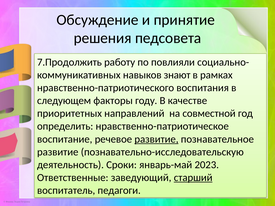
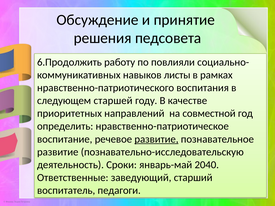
7.Продолжить: 7.Продолжить -> 6.Продолжить
знают: знают -> листы
факторы: факторы -> старшей
2023: 2023 -> 2040
старший underline: present -> none
